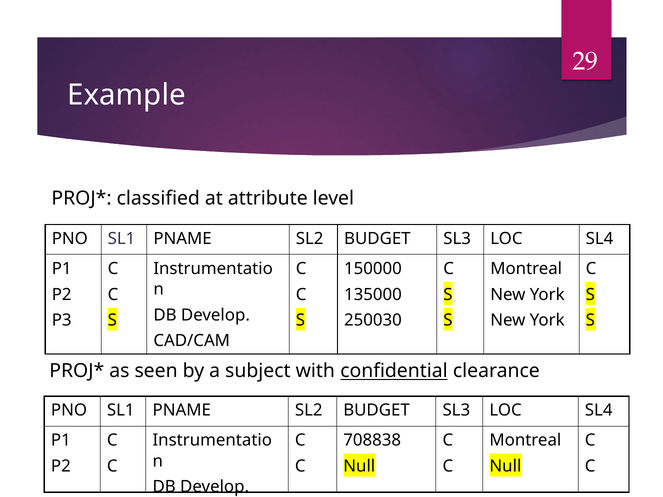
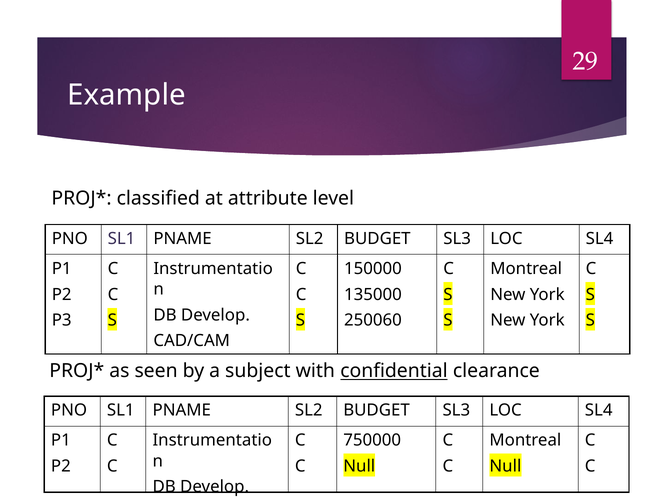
250030: 250030 -> 250060
708838: 708838 -> 750000
